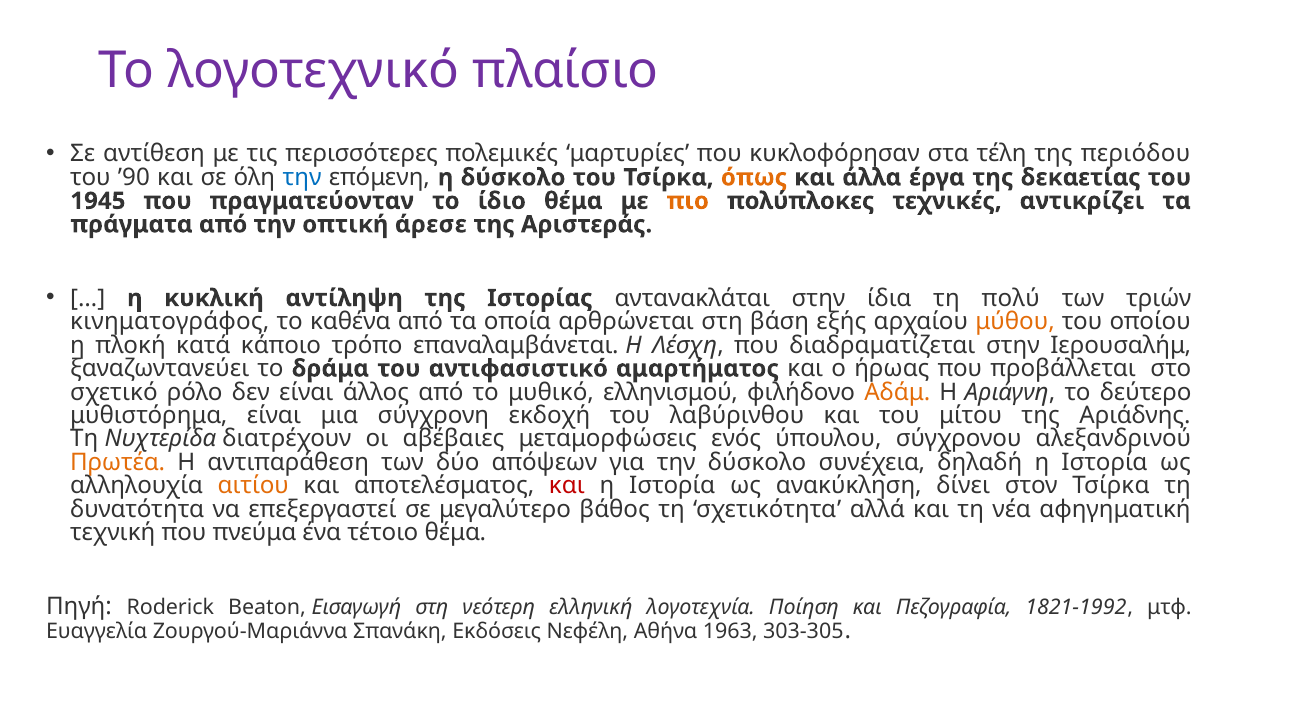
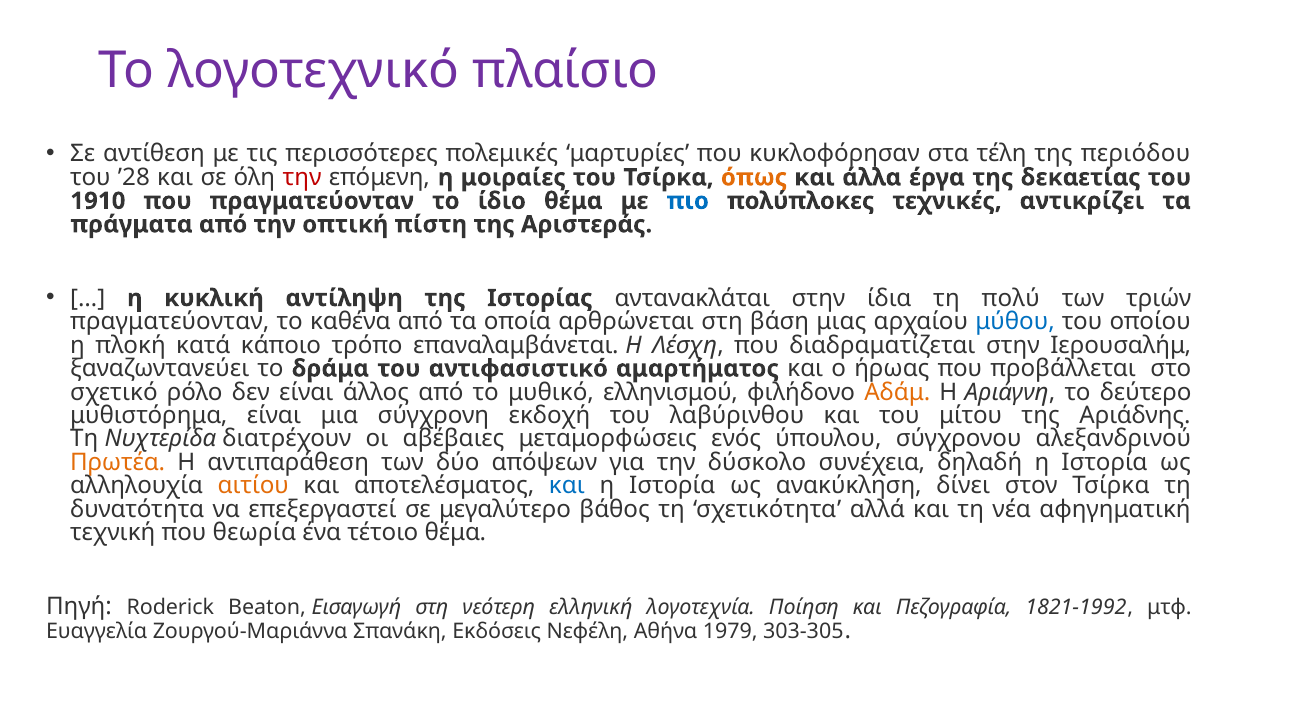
’90: ’90 -> ’28
την at (302, 178) colour: blue -> red
η δύσκολο: δύσκολο -> μοιραίες
1945: 1945 -> 1910
πιο colour: orange -> blue
άρεσε: άρεσε -> πίστη
κινηματογράφος at (170, 322): κινηματογράφος -> πραγματεύονταν
εξής: εξής -> μιας
μύθου colour: orange -> blue
και at (567, 486) colour: red -> blue
πνεύμα: πνεύμα -> θεωρία
1963: 1963 -> 1979
